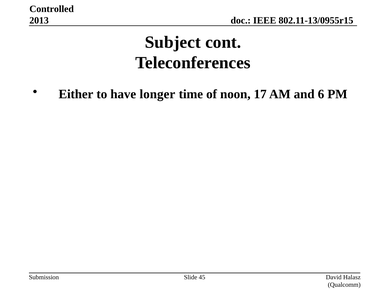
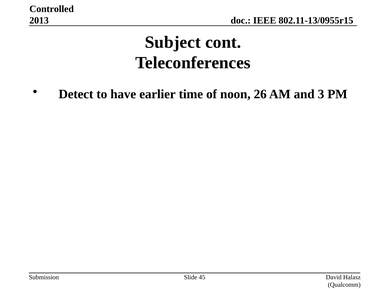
Either: Either -> Detect
longer: longer -> earlier
17: 17 -> 26
6: 6 -> 3
